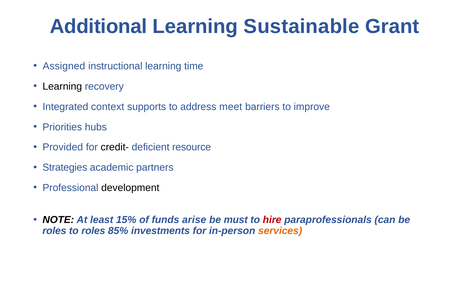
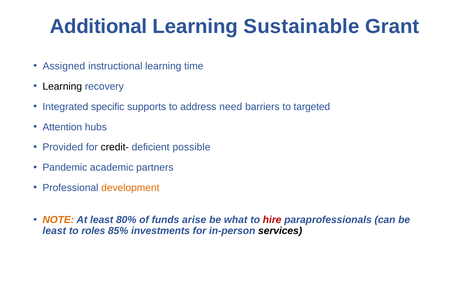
context: context -> specific
meet: meet -> need
improve: improve -> targeted
Priorities: Priorities -> Attention
resource: resource -> possible
Strategies: Strategies -> Pandemic
development colour: black -> orange
NOTE colour: black -> orange
15%: 15% -> 80%
must: must -> what
roles at (54, 231): roles -> least
services colour: orange -> black
